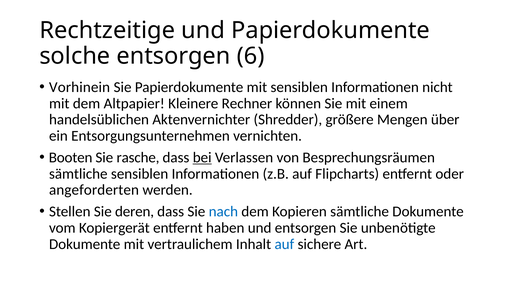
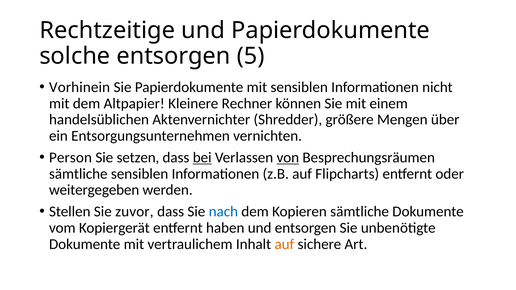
6: 6 -> 5
Booten: Booten -> Person
rasche: rasche -> setzen
von underline: none -> present
angeforderten: angeforderten -> weitergegeben
deren: deren -> zuvor
auf at (284, 244) colour: blue -> orange
